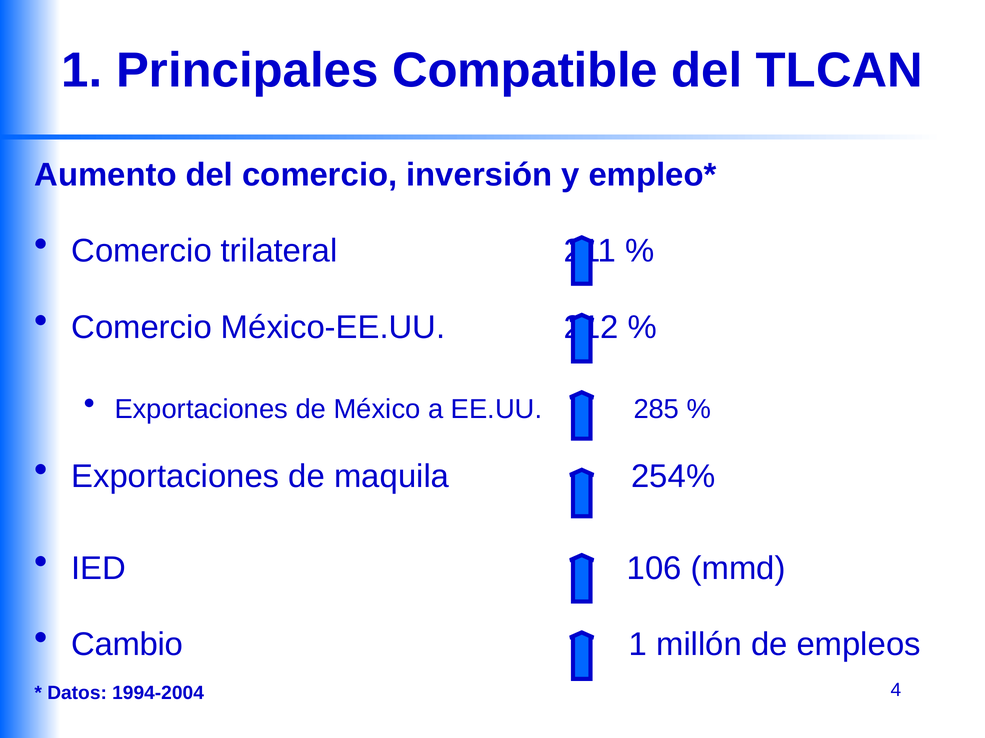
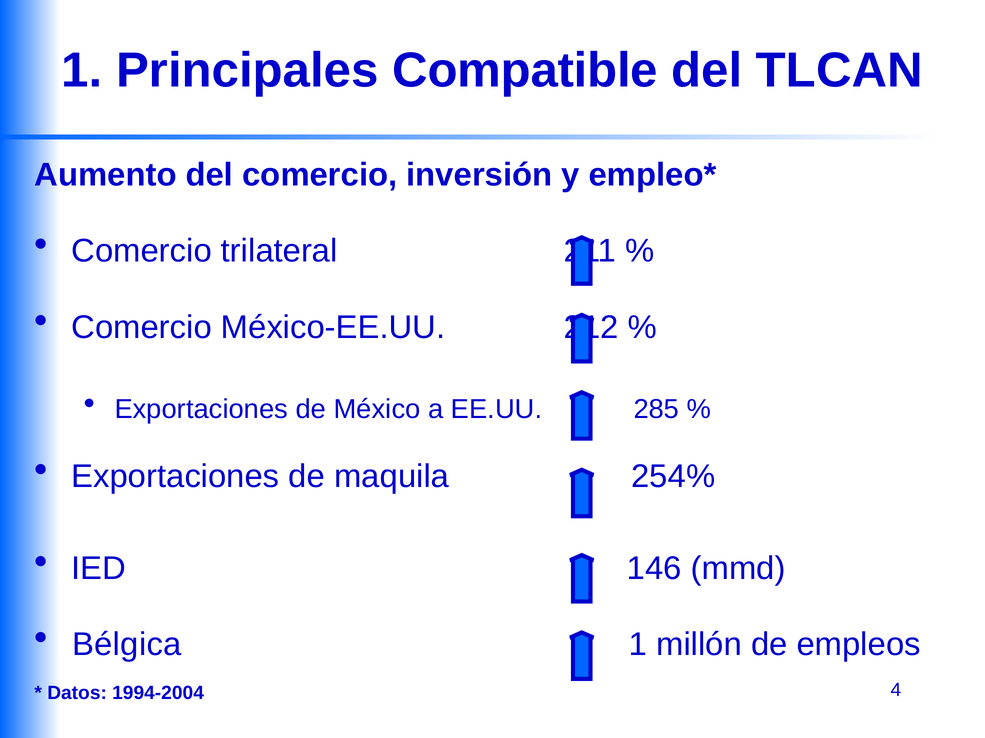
106: 106 -> 146
Cambio: Cambio -> Bélgica
